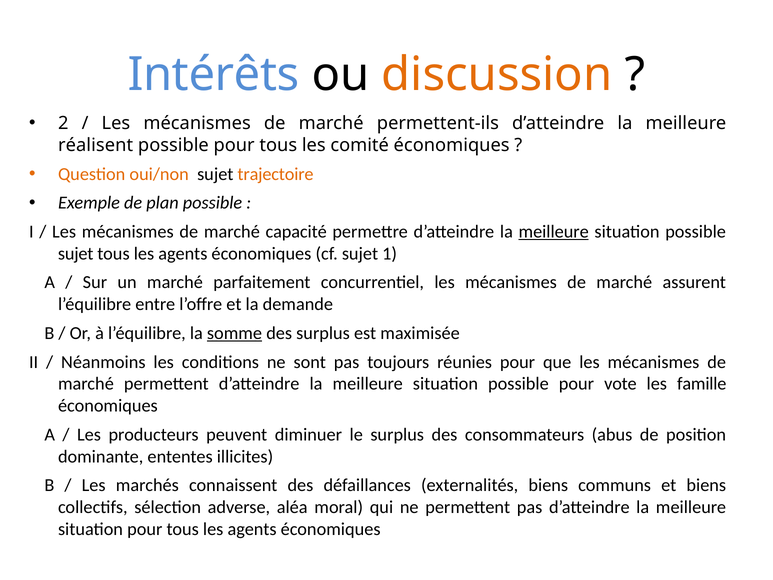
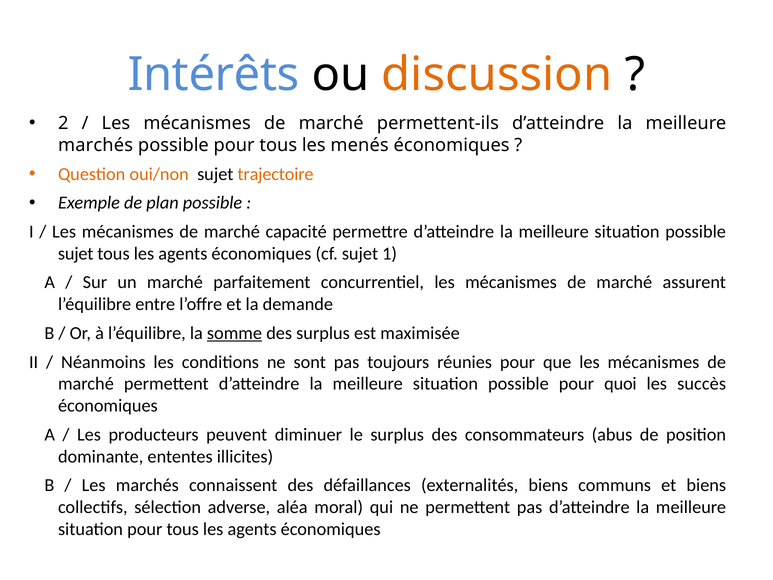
réalisent at (96, 145): réalisent -> marchés
comité: comité -> menés
meilleure at (554, 232) underline: present -> none
vote: vote -> quoi
famille: famille -> succès
